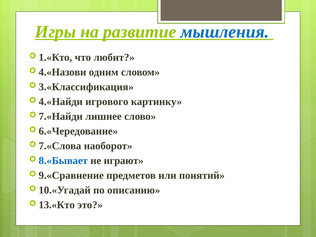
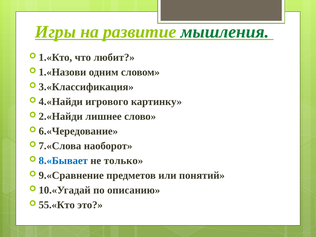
мышления colour: blue -> green
4.«Назови: 4.«Назови -> 1.«Назови
7.«Найди: 7.«Найди -> 2.«Найди
играют: играют -> только
13.«Кто: 13.«Кто -> 55.«Кто
